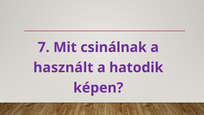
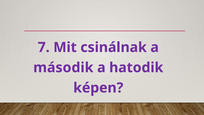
használt: használt -> második
